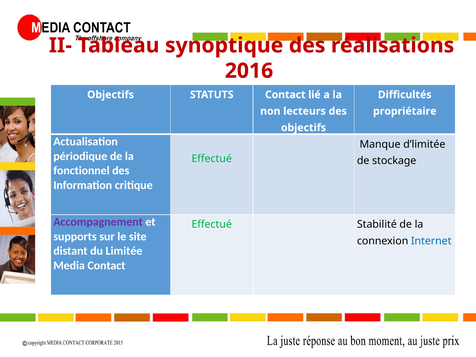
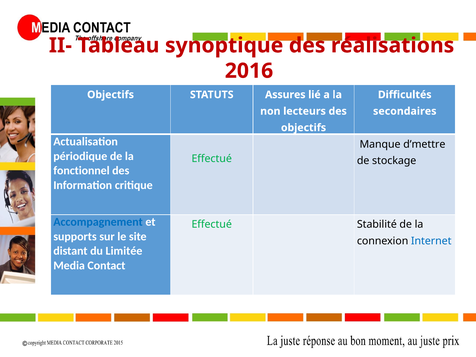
STATUTS Contact: Contact -> Assures
propriétaire: propriétaire -> secondaires
d’limitée: d’limitée -> d’mettre
Accompagnement colour: purple -> blue
